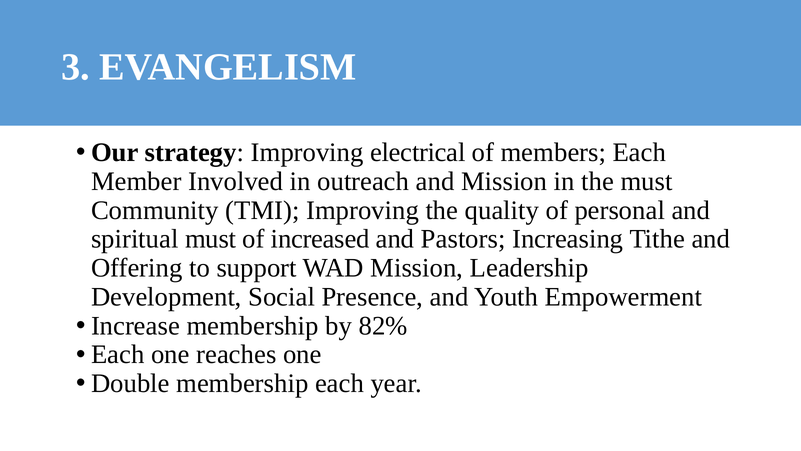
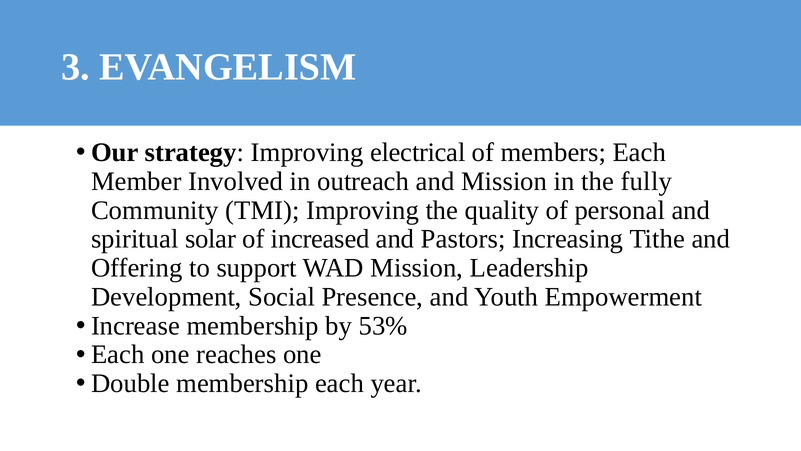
the must: must -> fully
spiritual must: must -> solar
82%: 82% -> 53%
